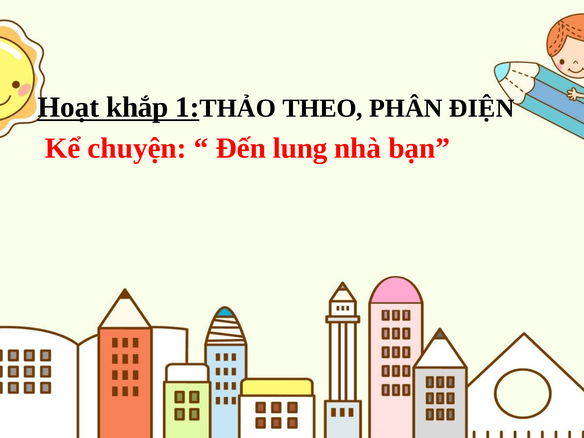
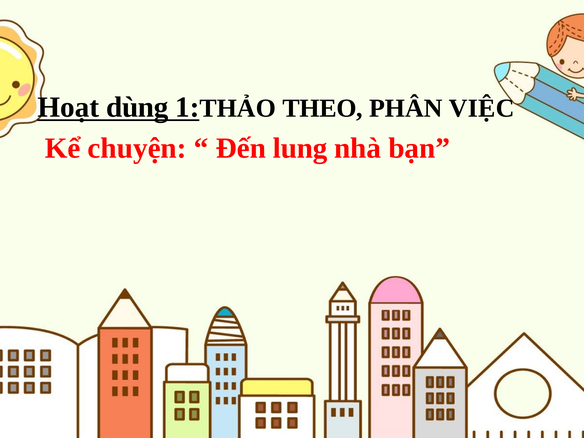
khắp: khắp -> dùng
ĐIỆN: ĐIỆN -> VIỆC
